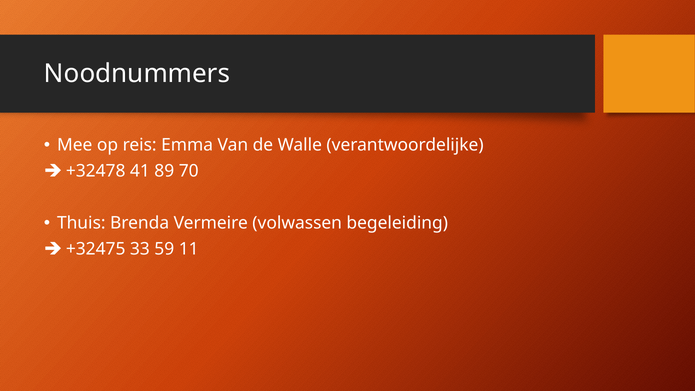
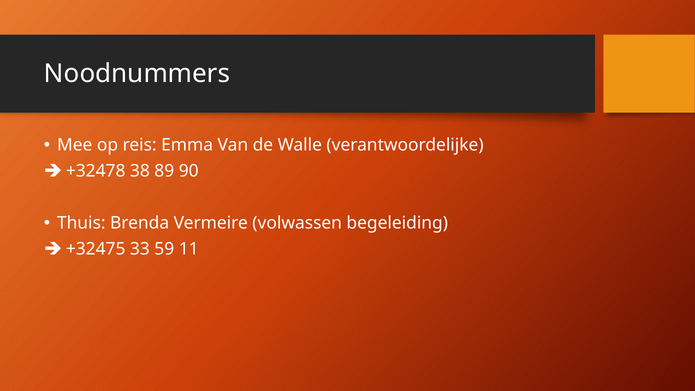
41: 41 -> 38
70: 70 -> 90
